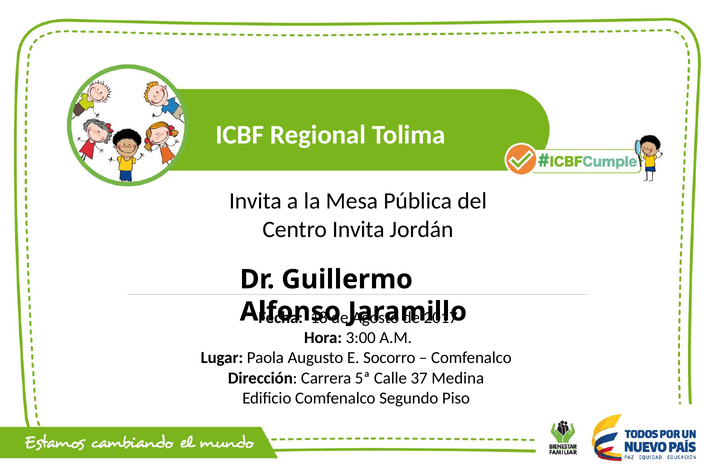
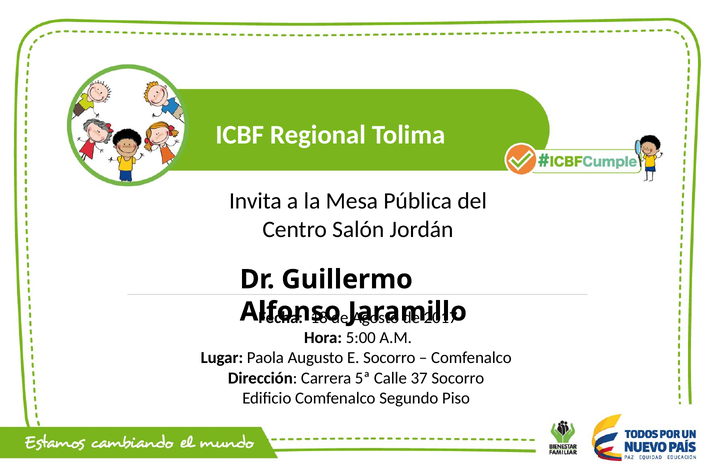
Centro Invita: Invita -> Salón
3:00: 3:00 -> 5:00
37 Medina: Medina -> Socorro
